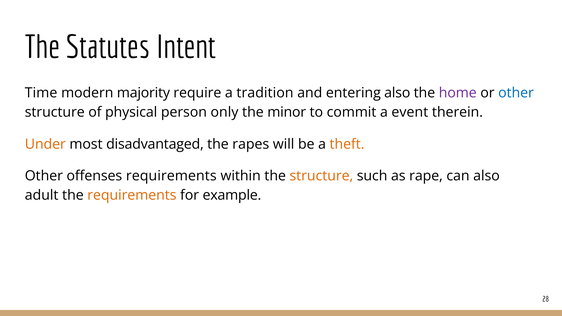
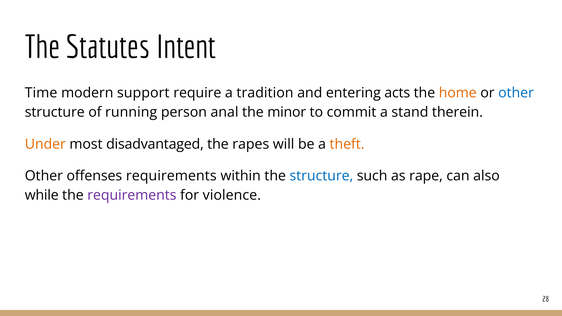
majority: majority -> support
entering also: also -> acts
home colour: purple -> orange
physical: physical -> running
only: only -> anal
event: event -> stand
structure at (321, 176) colour: orange -> blue
adult: adult -> while
requirements at (132, 195) colour: orange -> purple
example: example -> violence
